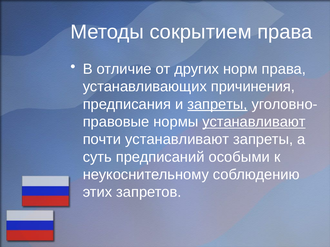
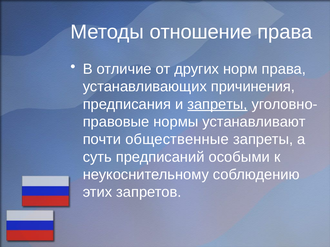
сокрытием: сокрытием -> отношение
устанавливают at (254, 122) underline: present -> none
почти устанавливают: устанавливают -> общественные
